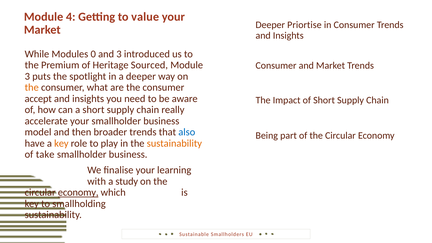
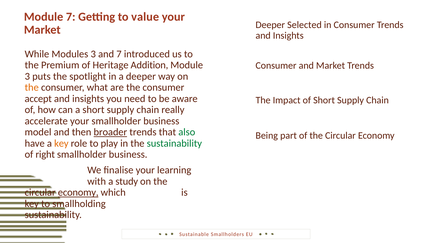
Module 4: 4 -> 7
Priortise: Priortise -> Selected
Modules 0: 0 -> 3
and 3: 3 -> 7
Sourced: Sourced -> Addition
broader underline: none -> present
also colour: blue -> green
sustainability at (174, 143) colour: orange -> green
take: take -> right
